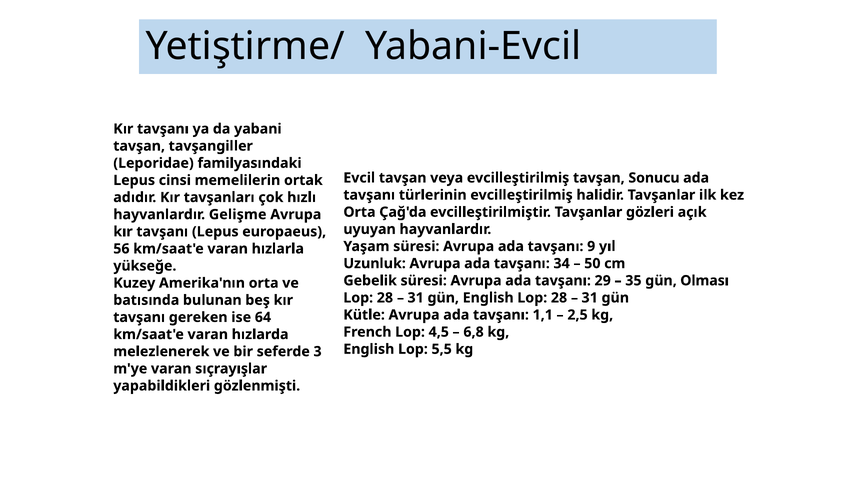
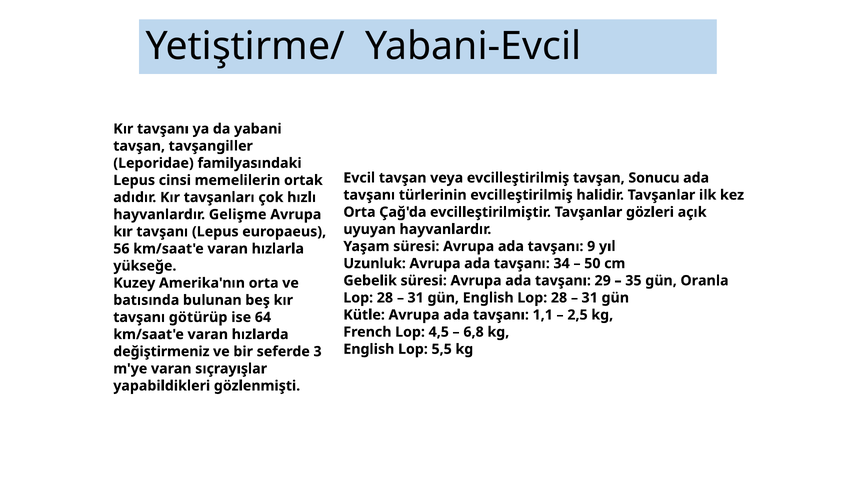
Olması: Olması -> Oranla
gereken: gereken -> götürüp
melezlenerek: melezlenerek -> değiştirmeniz
